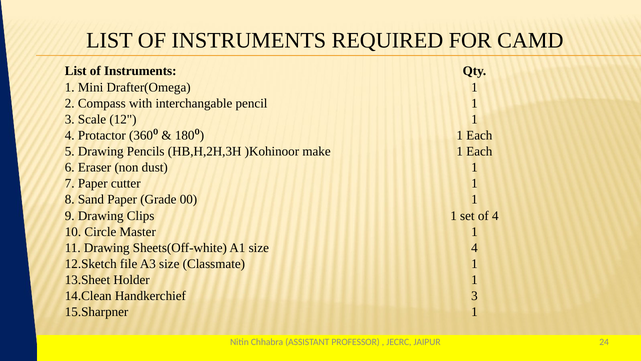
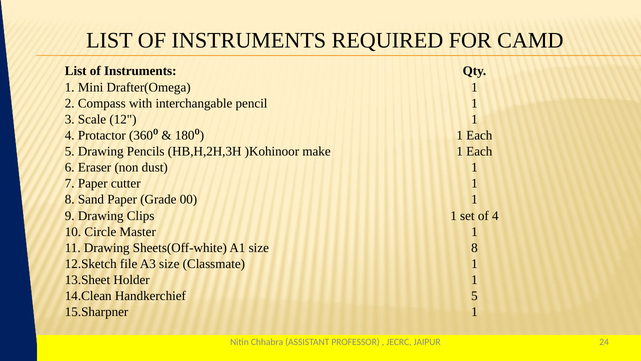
size 4: 4 -> 8
Handkerchief 3: 3 -> 5
